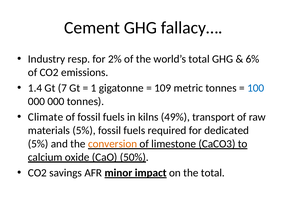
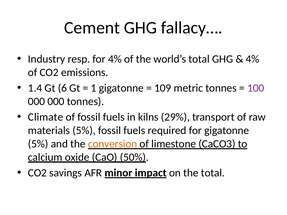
for 2%: 2% -> 4%
6% at (253, 59): 6% -> 4%
7: 7 -> 6
100 colour: blue -> purple
49%: 49% -> 29%
for dedicated: dedicated -> gigatonne
